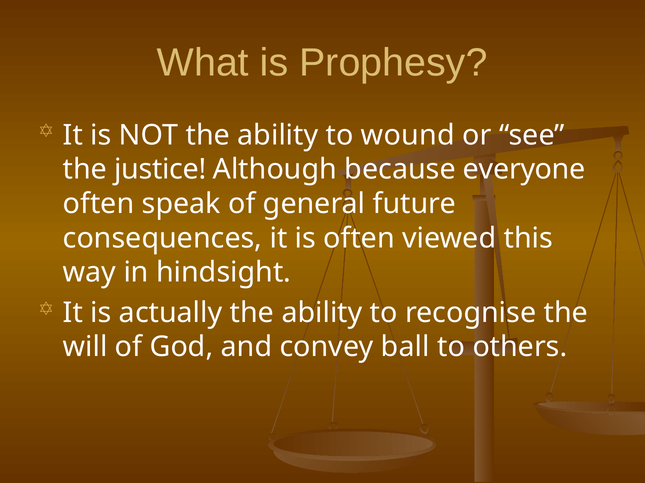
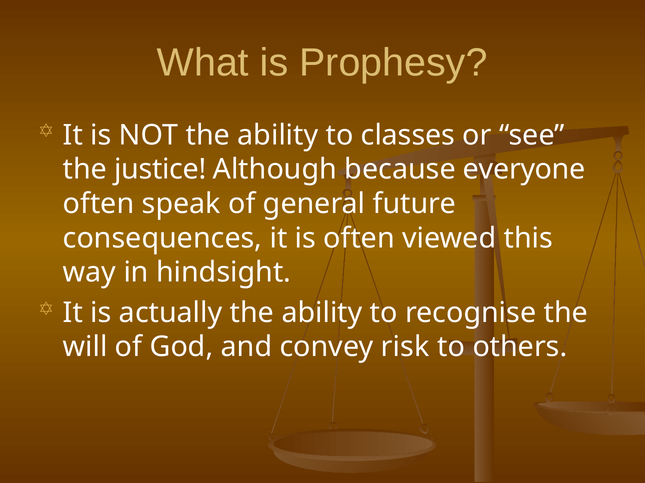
wound: wound -> classes
ball: ball -> risk
